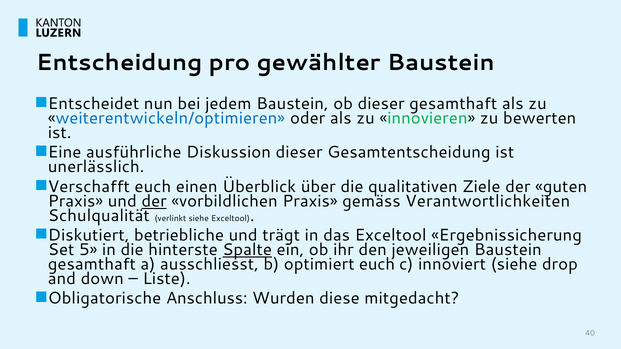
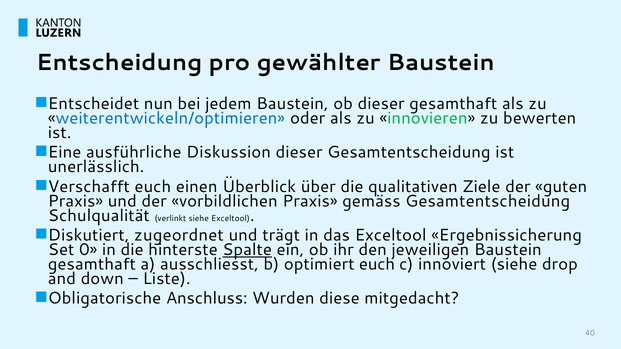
der at (154, 201) underline: present -> none
gemäss Verantwortlichkeiten: Verantwortlichkeiten -> Gesamtentscheidung
betriebliche: betriebliche -> zugeordnet
5: 5 -> 0
